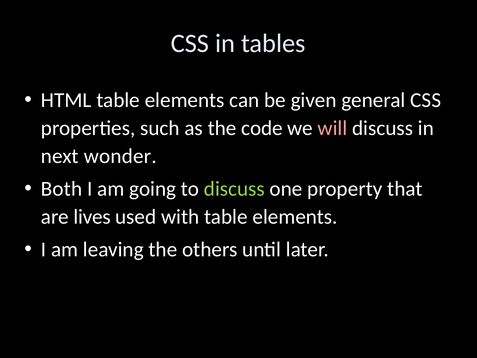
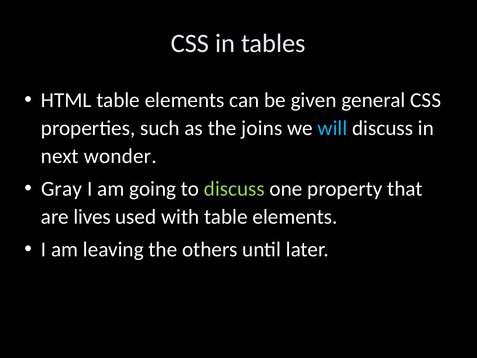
code: code -> joins
will colour: pink -> light blue
Both: Both -> Gray
